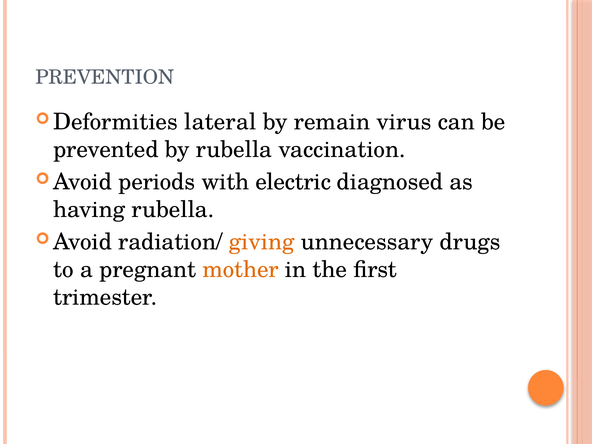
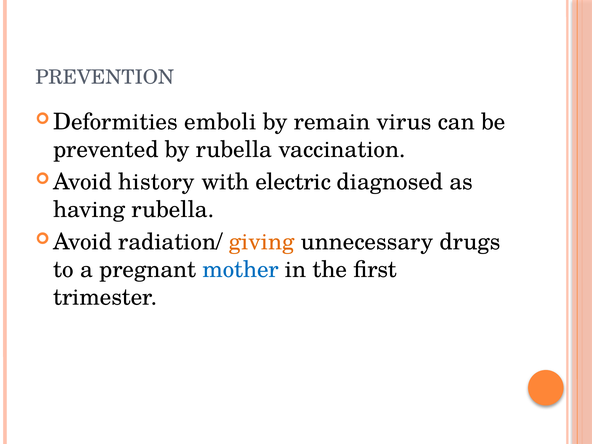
lateral: lateral -> emboli
periods: periods -> history
mother colour: orange -> blue
